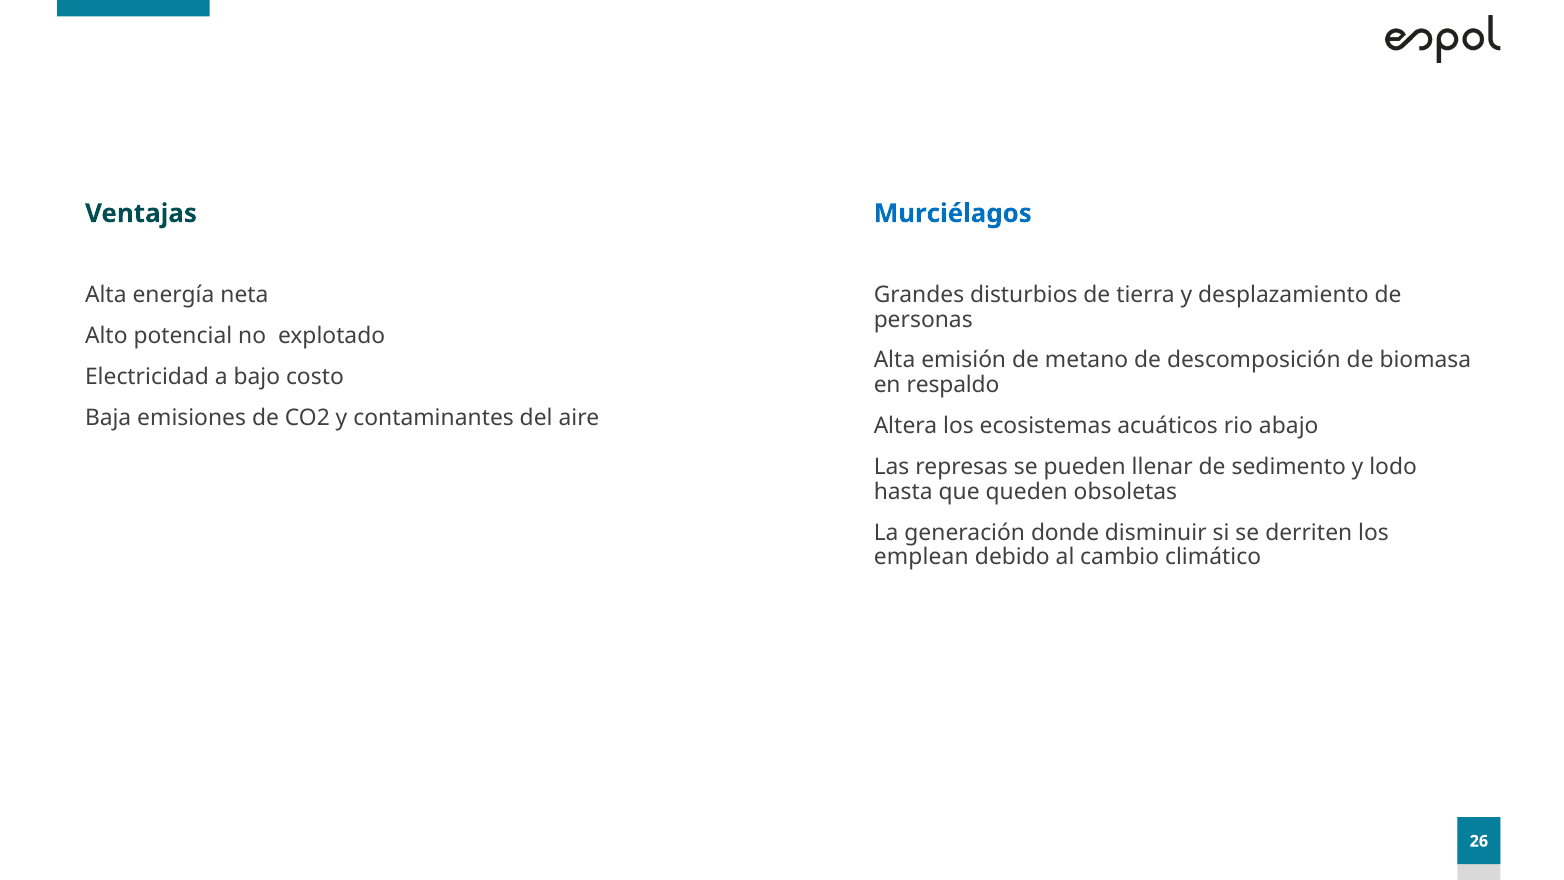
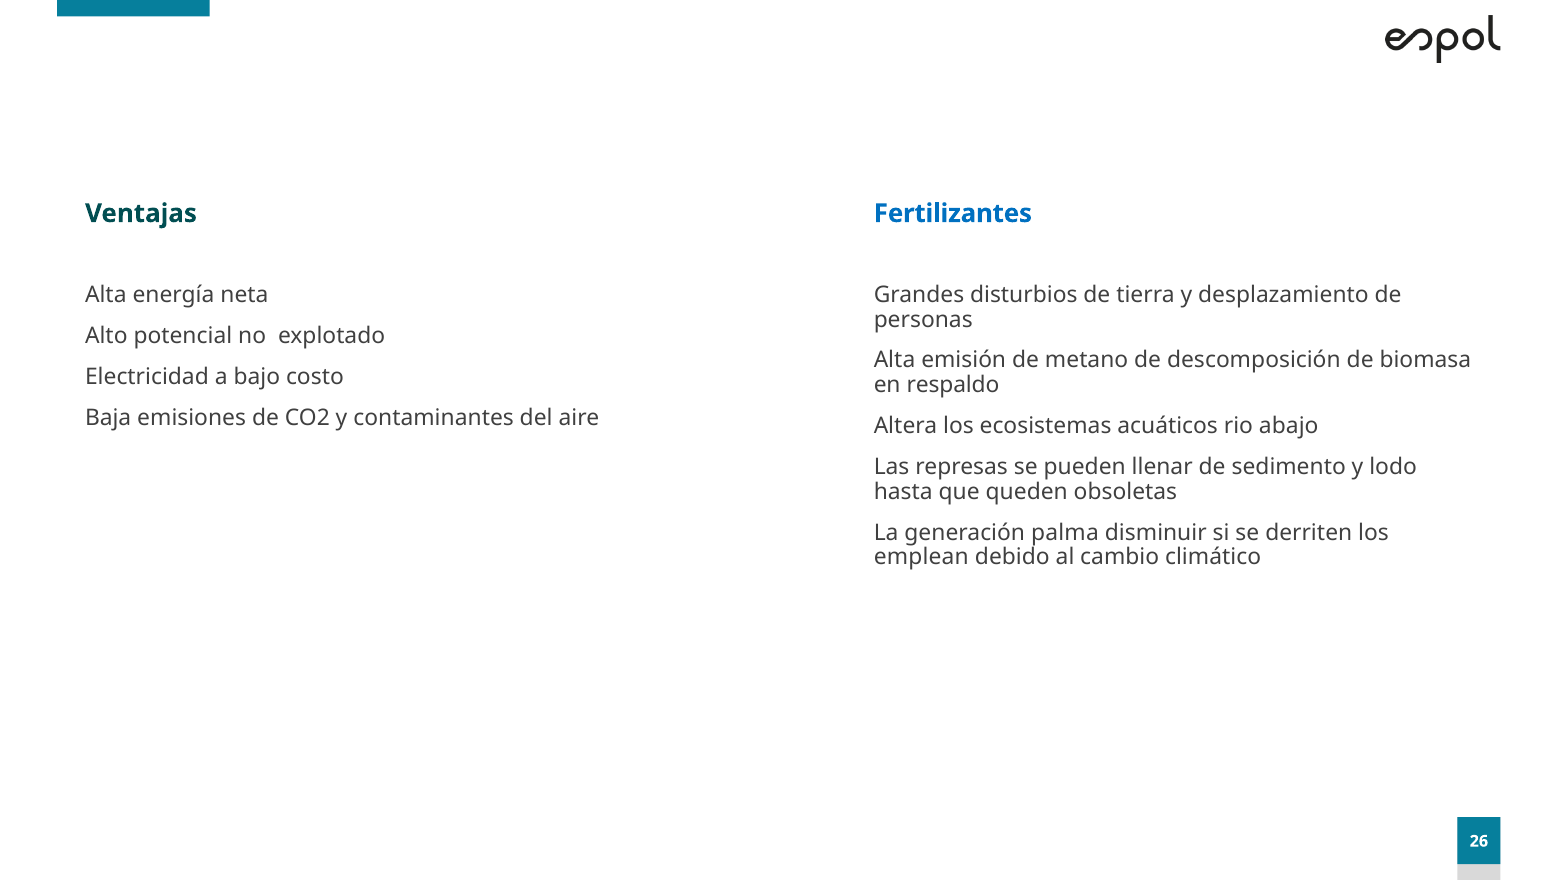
Murciélagos: Murciélagos -> Fertilizantes
donde: donde -> palma
